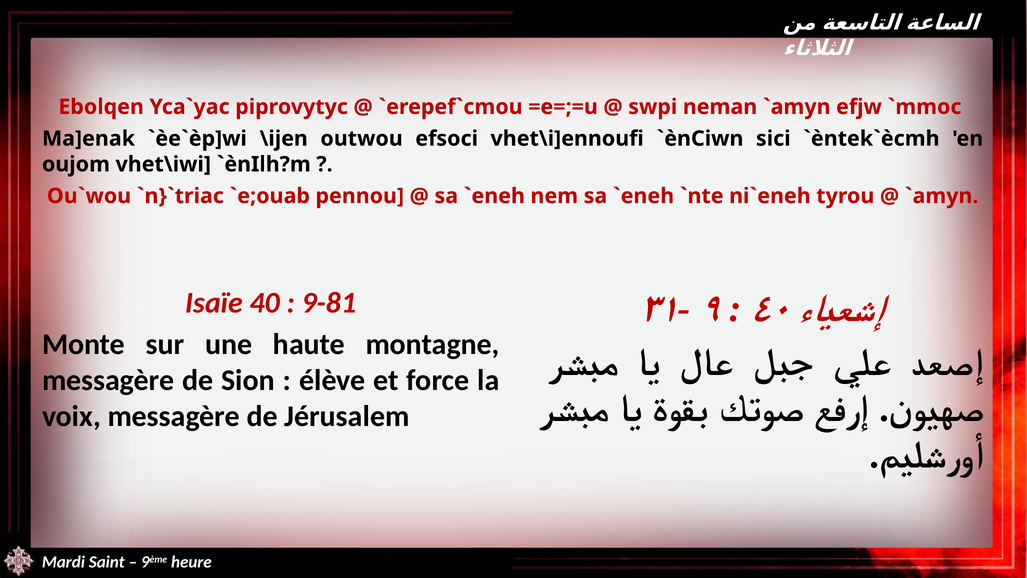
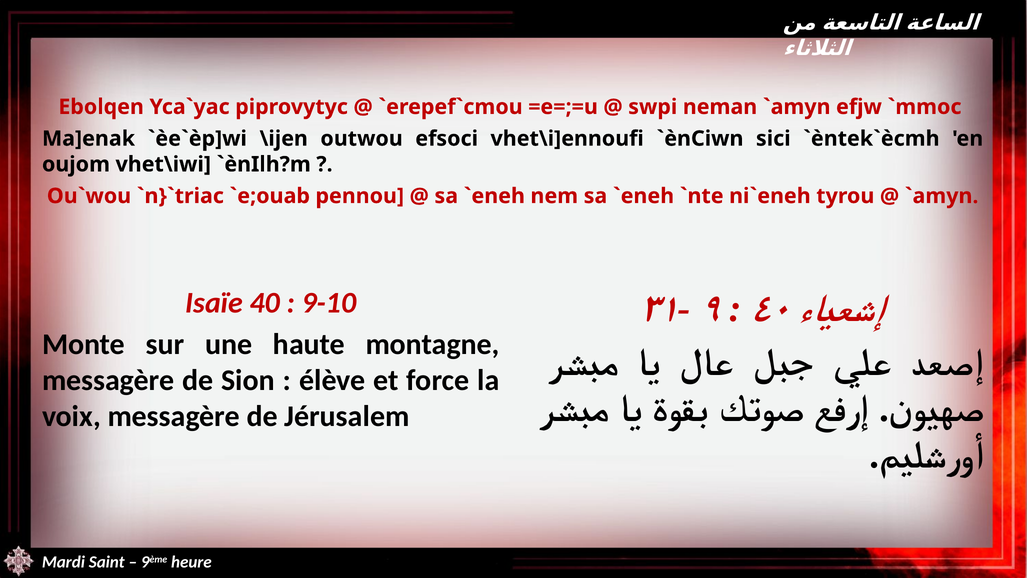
9-81: 9-81 -> 9-10
